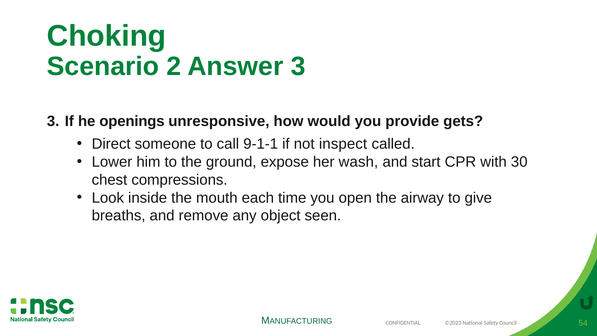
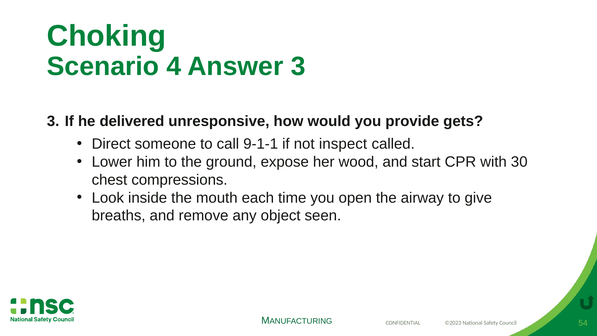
2: 2 -> 4
openings: openings -> delivered
wash: wash -> wood
